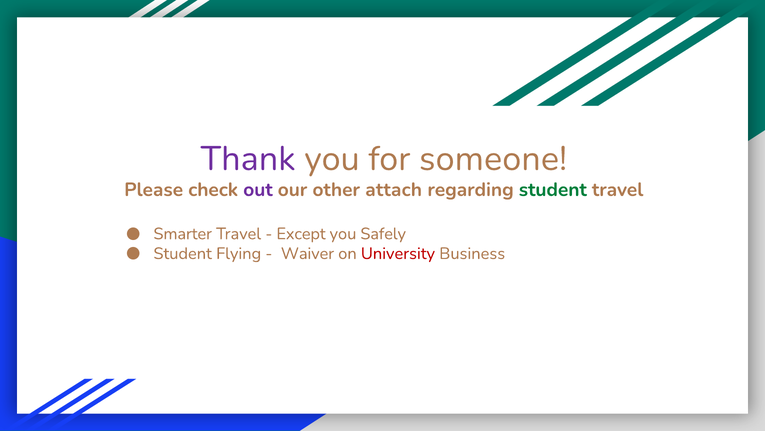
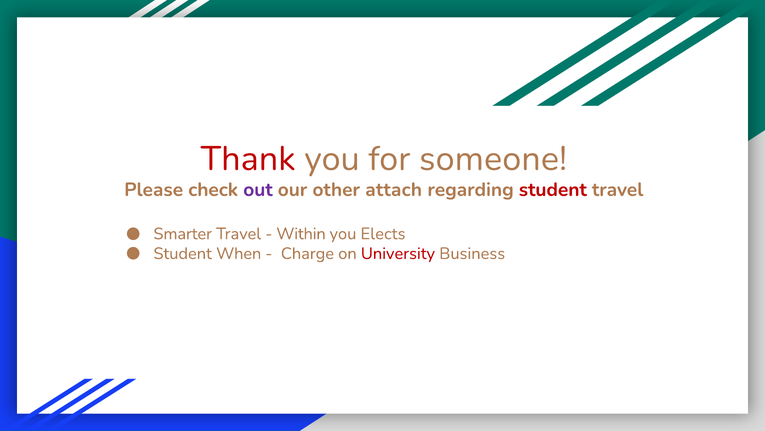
Thank colour: purple -> red
student at (553, 189) colour: green -> red
Except: Except -> Within
Safely: Safely -> Elects
Flying: Flying -> When
Waiver: Waiver -> Charge
